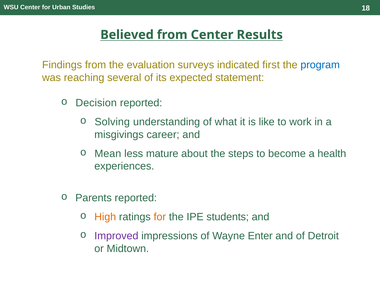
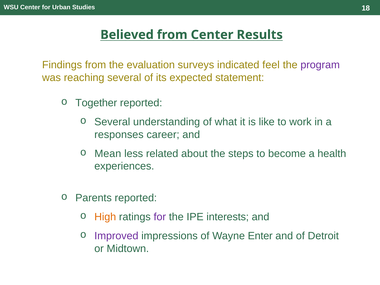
first: first -> feel
program colour: blue -> purple
Decision: Decision -> Together
Solving at (112, 122): Solving -> Several
misgivings: misgivings -> responses
mature: mature -> related
for at (160, 217) colour: orange -> purple
students: students -> interests
